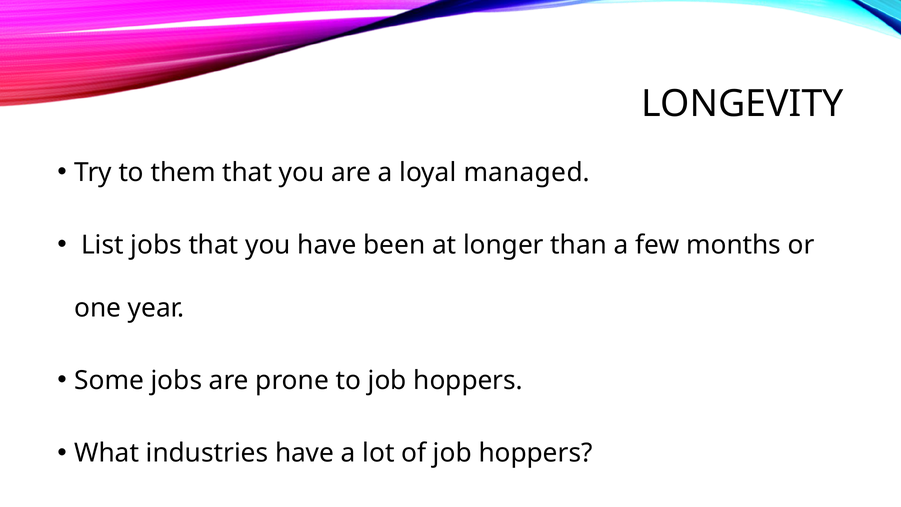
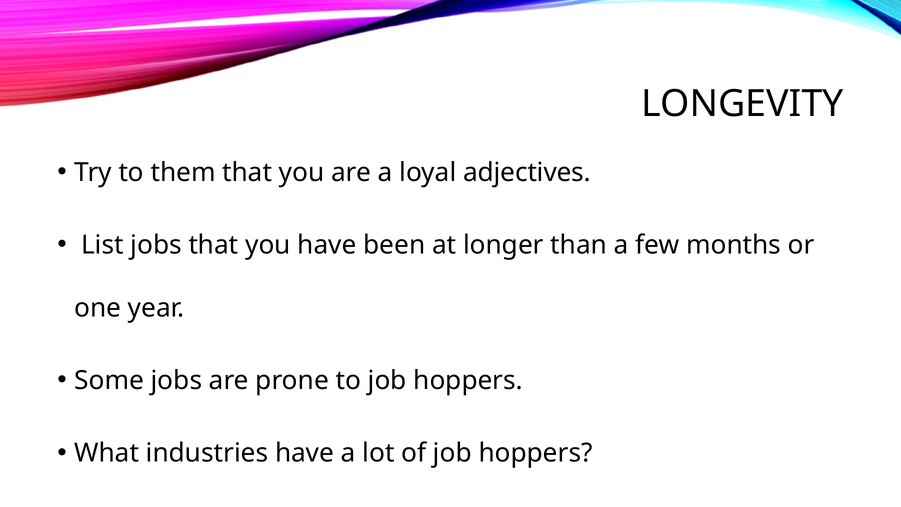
managed: managed -> adjectives
